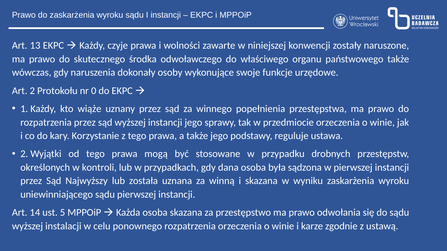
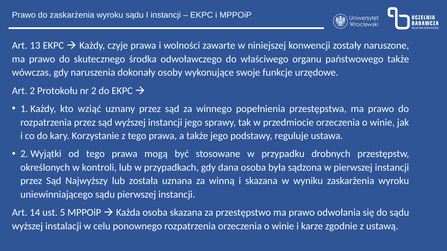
nr 0: 0 -> 2
wiąże: wiąże -> wziąć
